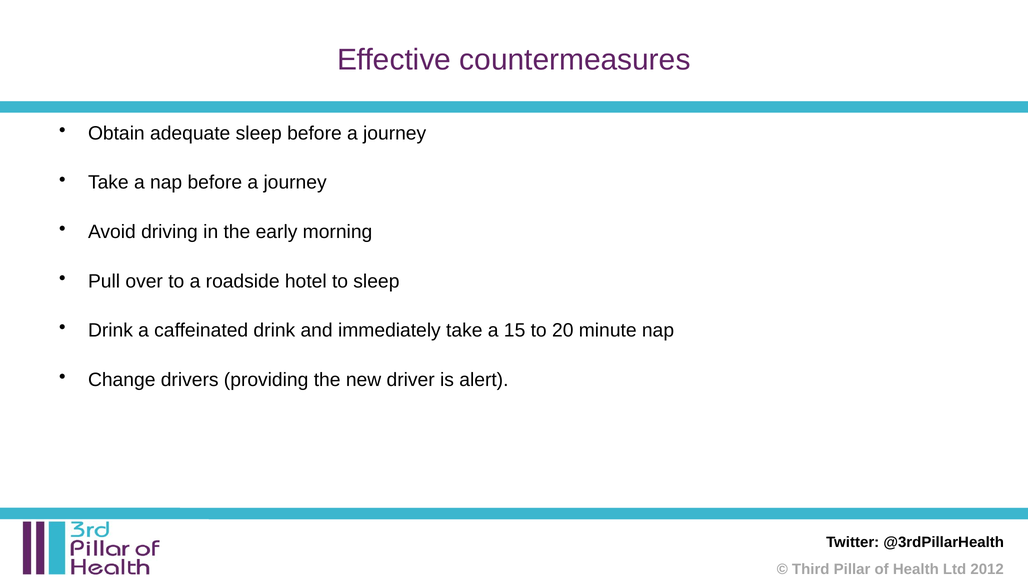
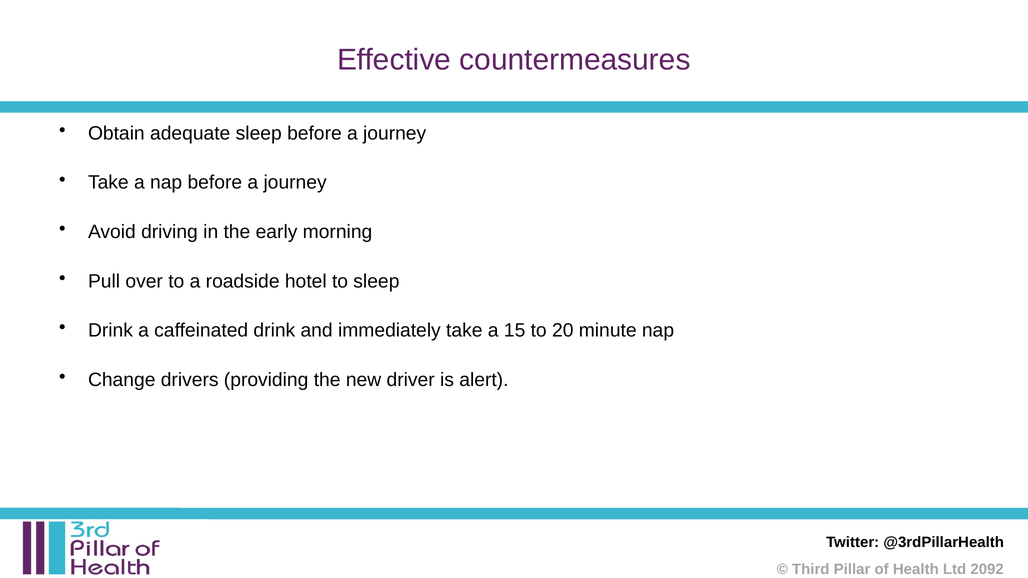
2012: 2012 -> 2092
